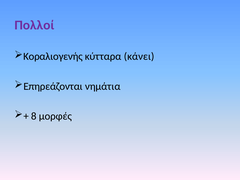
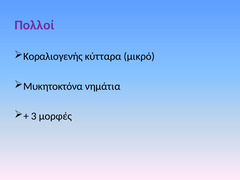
κάνει: κάνει -> μικρό
Επηρεάζονται: Επηρεάζονται -> Μυκητοκτόνα
8: 8 -> 3
